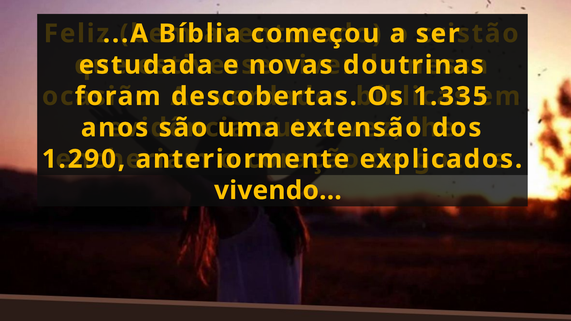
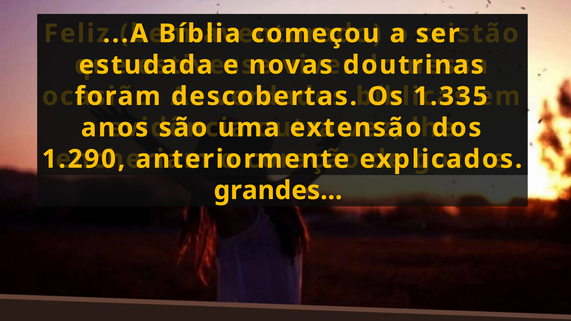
vivendo at (278, 191): vivendo -> grandes
